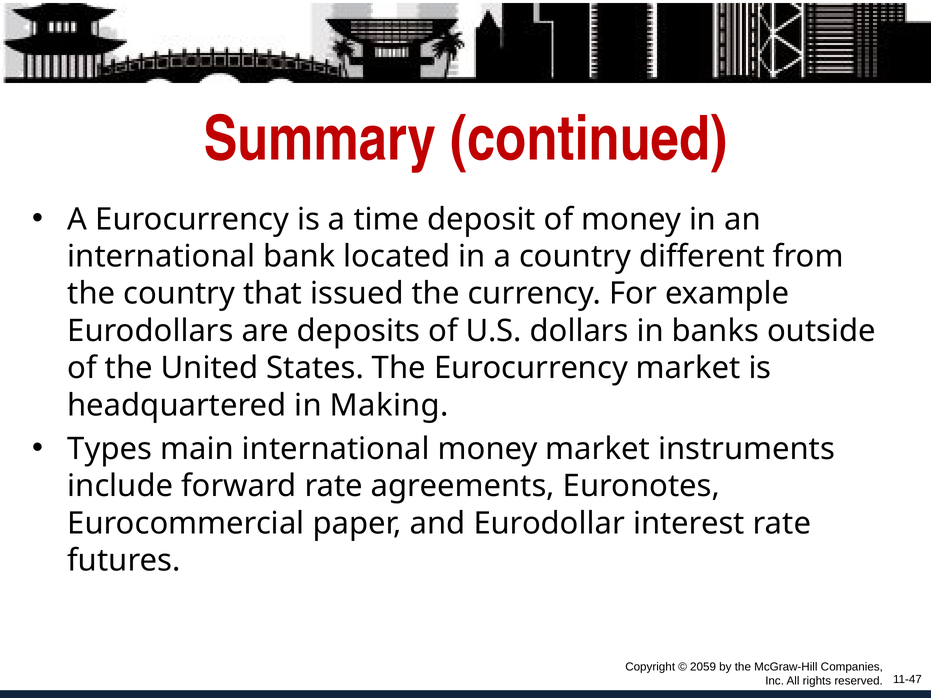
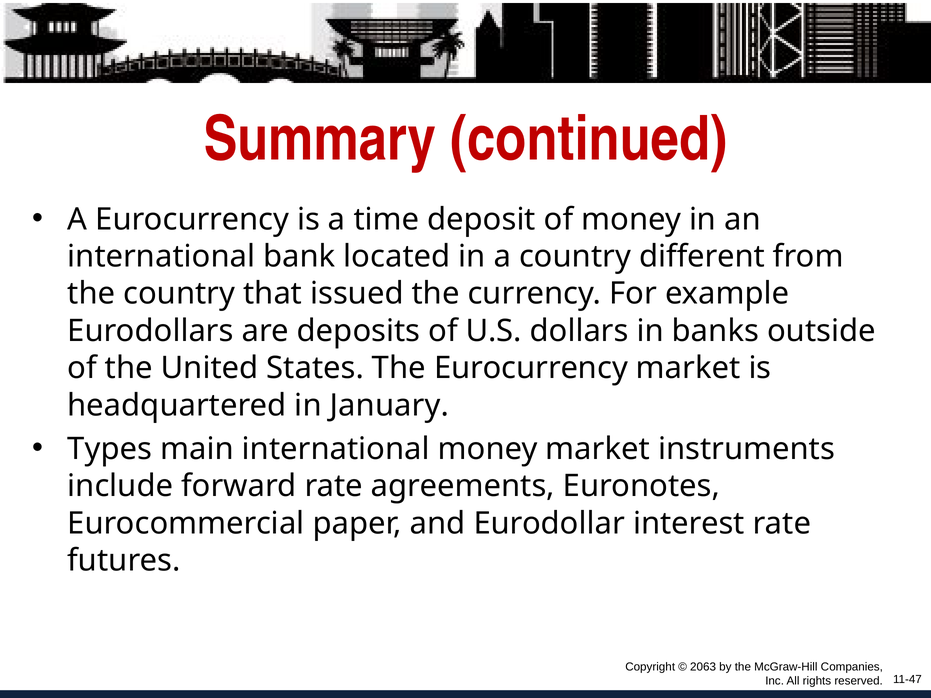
Making: Making -> January
2059: 2059 -> 2063
